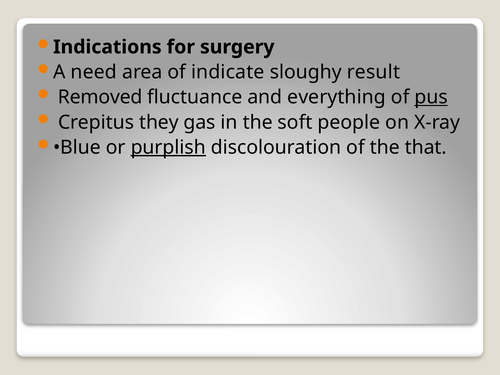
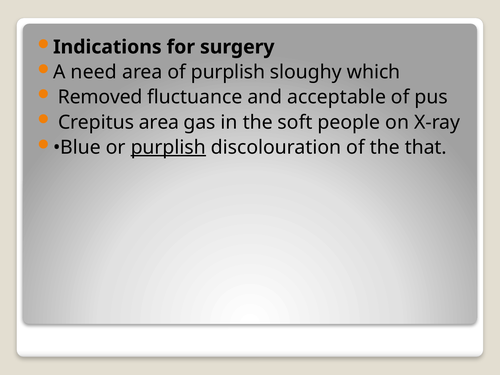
of indicate: indicate -> purplish
result: result -> which
everything: everything -> acceptable
pus underline: present -> none
Crepitus they: they -> area
